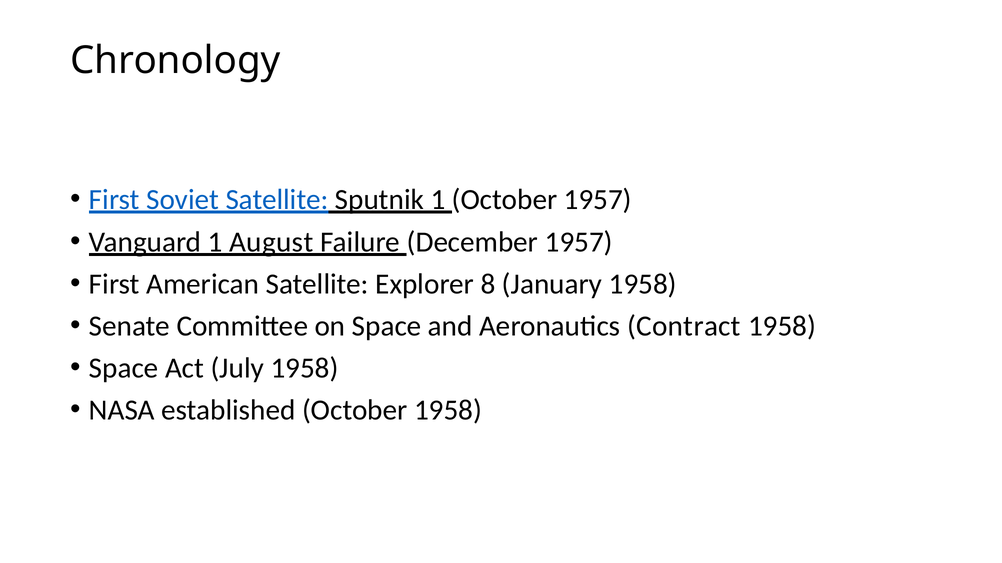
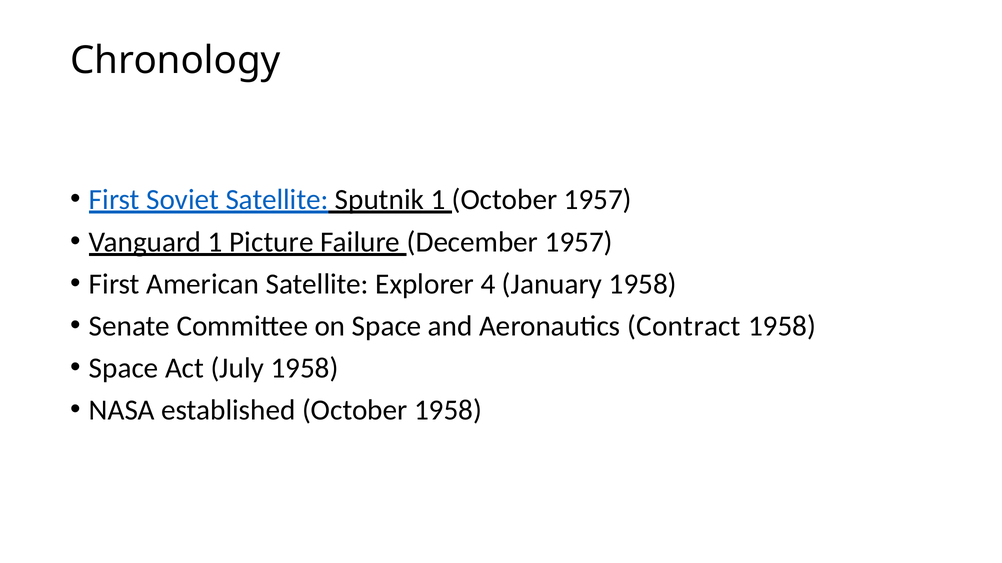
August: August -> Picture
8: 8 -> 4
